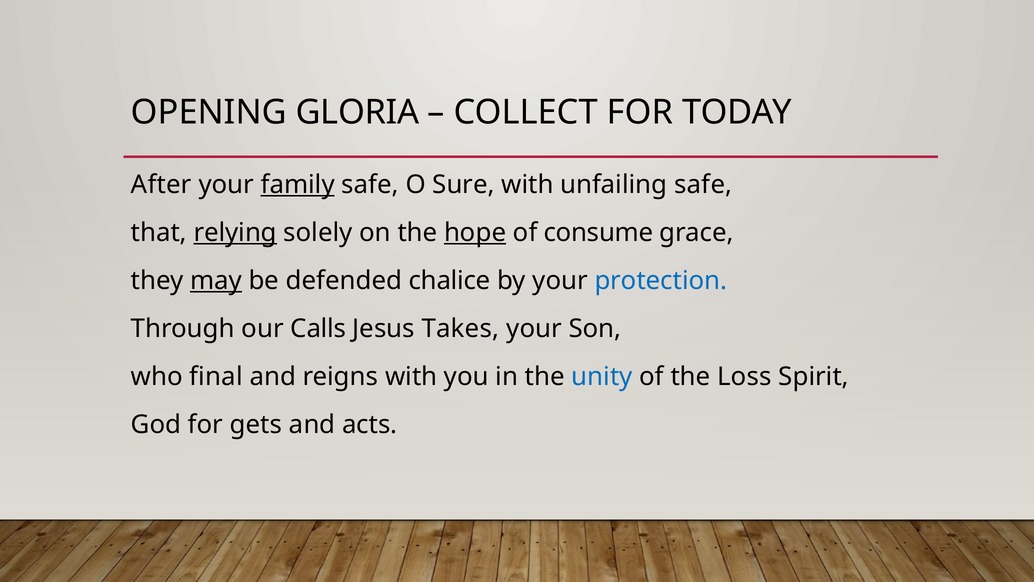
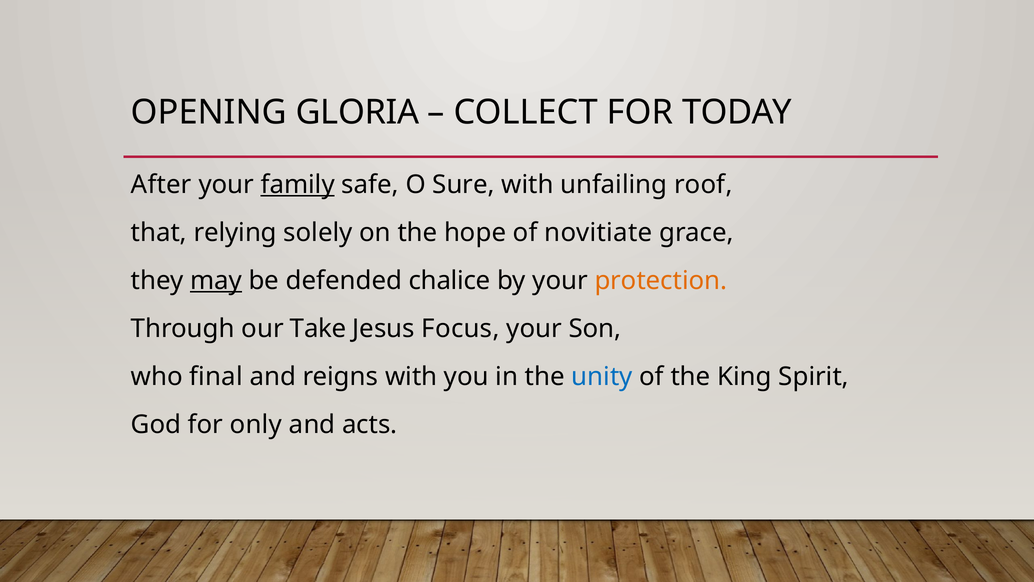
unfailing safe: safe -> roof
relying underline: present -> none
hope underline: present -> none
consume: consume -> novitiate
protection colour: blue -> orange
Calls: Calls -> Take
Takes: Takes -> Focus
Loss: Loss -> King
gets: gets -> only
